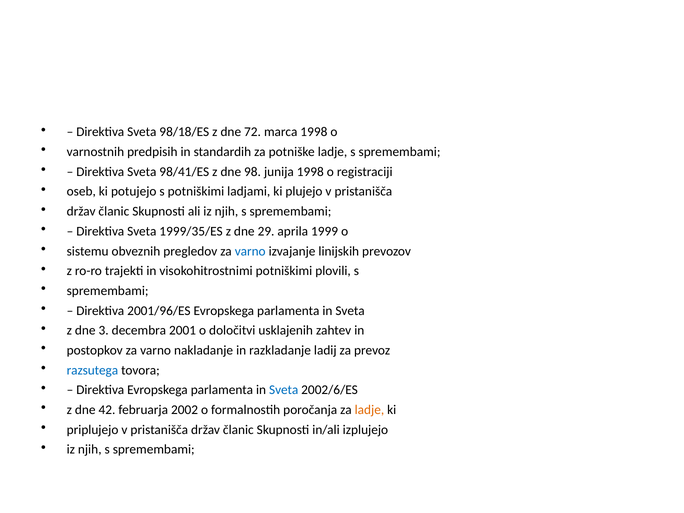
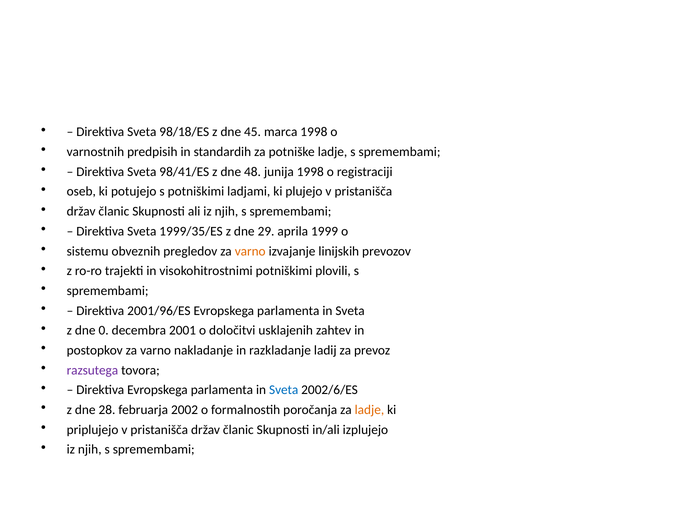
72: 72 -> 45
98: 98 -> 48
varno at (250, 251) colour: blue -> orange
3: 3 -> 0
razsutega colour: blue -> purple
42: 42 -> 28
